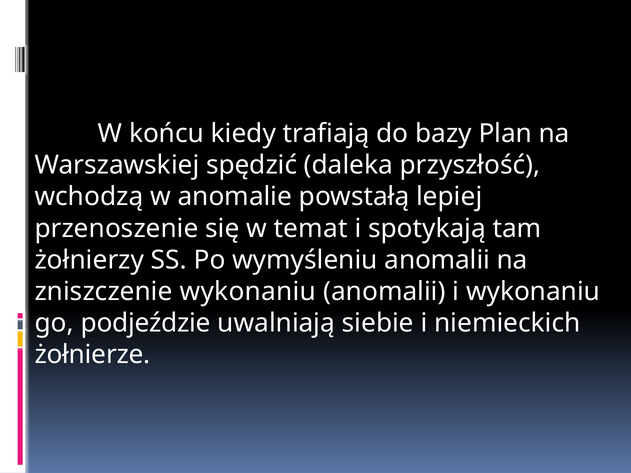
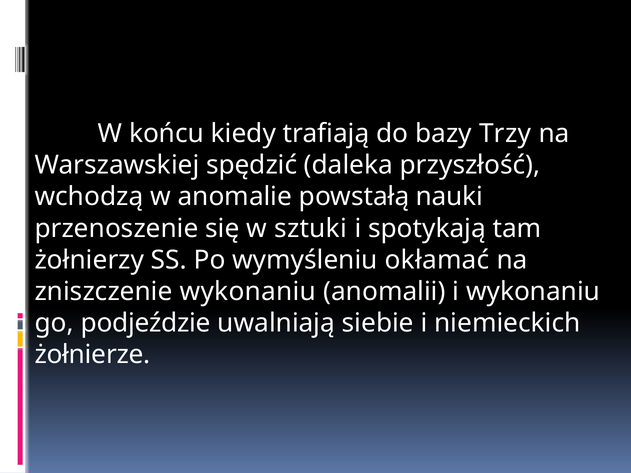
Plan: Plan -> Trzy
lepiej: lepiej -> nauki
temat: temat -> sztuki
wymyśleniu anomalii: anomalii -> okłamać
